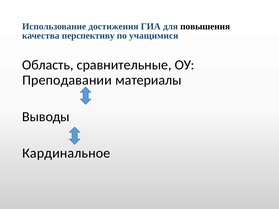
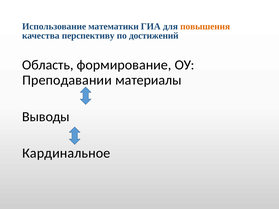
достижения: достижения -> математики
повышения colour: black -> orange
учащимися: учащимися -> достижений
сравнительные: сравнительные -> формирование
